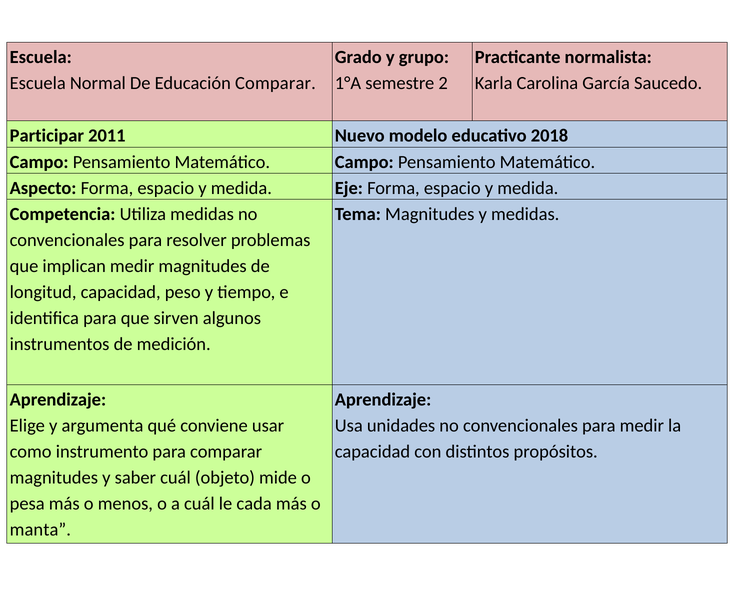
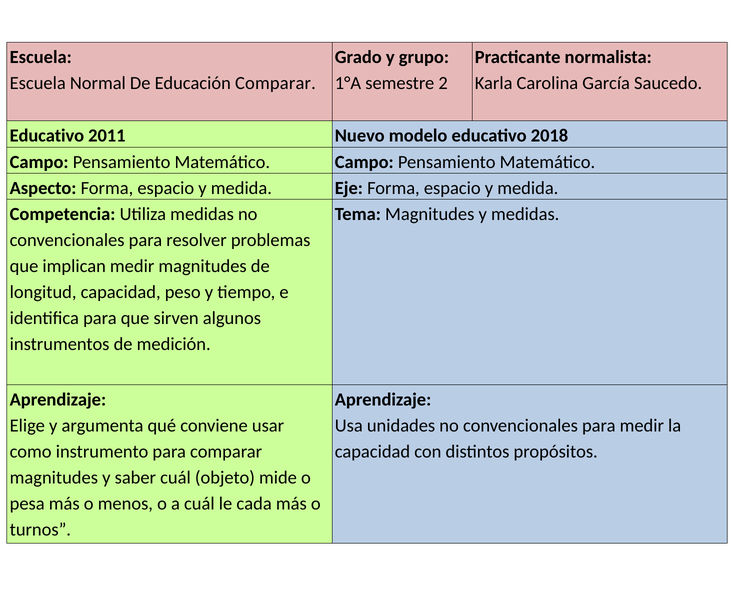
Participar at (47, 136): Participar -> Educativo
manta: manta -> turnos
